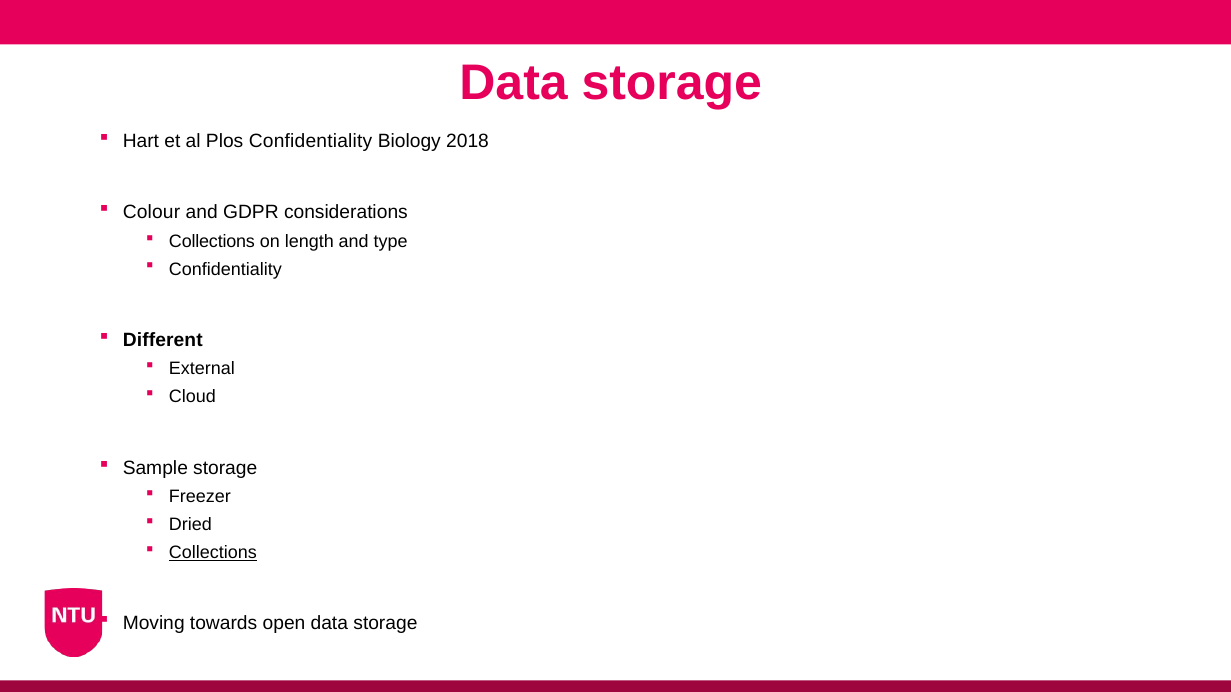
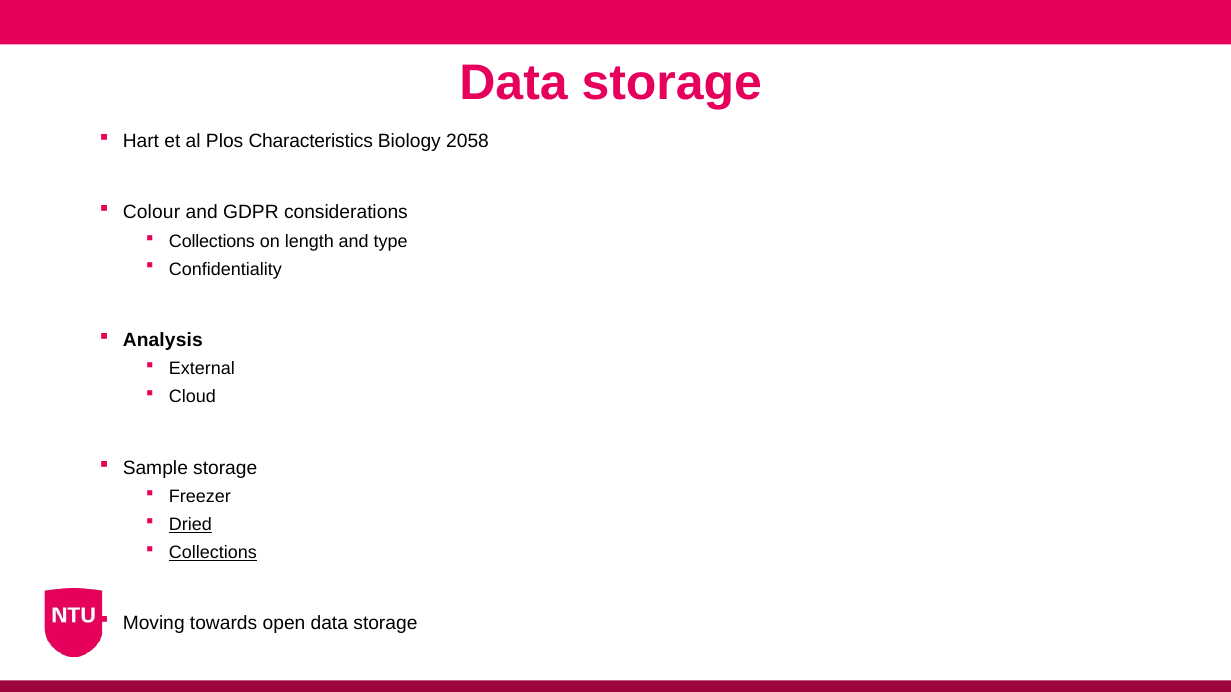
Plos Confidentiality: Confidentiality -> Characteristics
2018: 2018 -> 2058
Different: Different -> Analysis
Dried underline: none -> present
